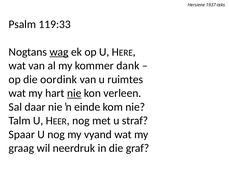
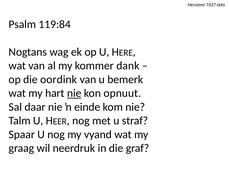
119:33: 119:33 -> 119:84
wag underline: present -> none
ruimtes: ruimtes -> bemerk
verleen: verleen -> opnuut
